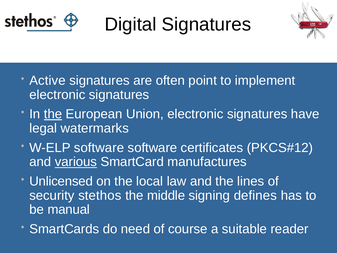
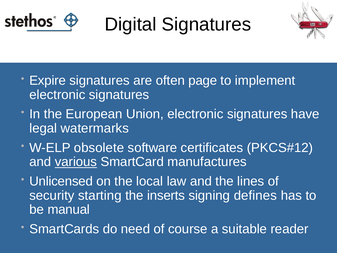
Active: Active -> Expire
point: point -> page
the at (53, 114) underline: present -> none
W-ELP software: software -> obsolete
stethos: stethos -> starting
middle: middle -> inserts
